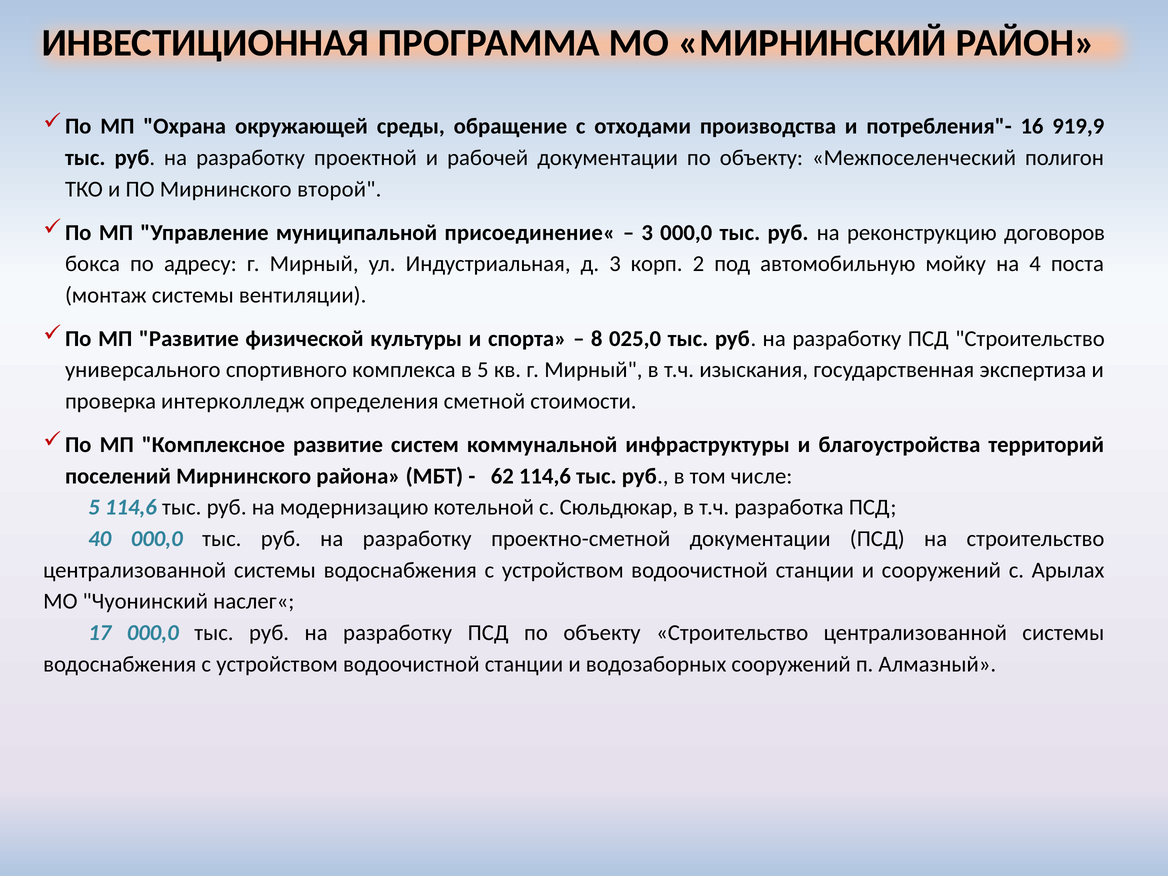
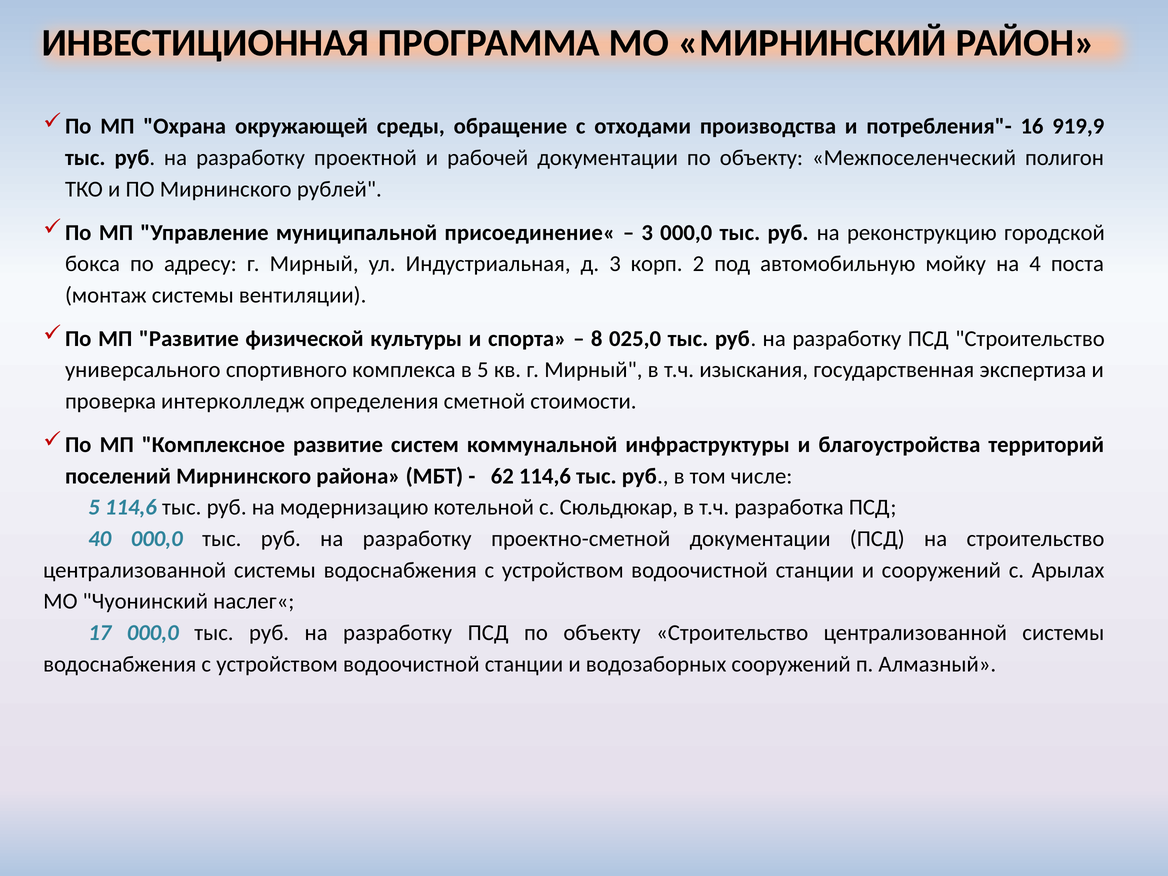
второй: второй -> рублей
договоров: договоров -> городской
